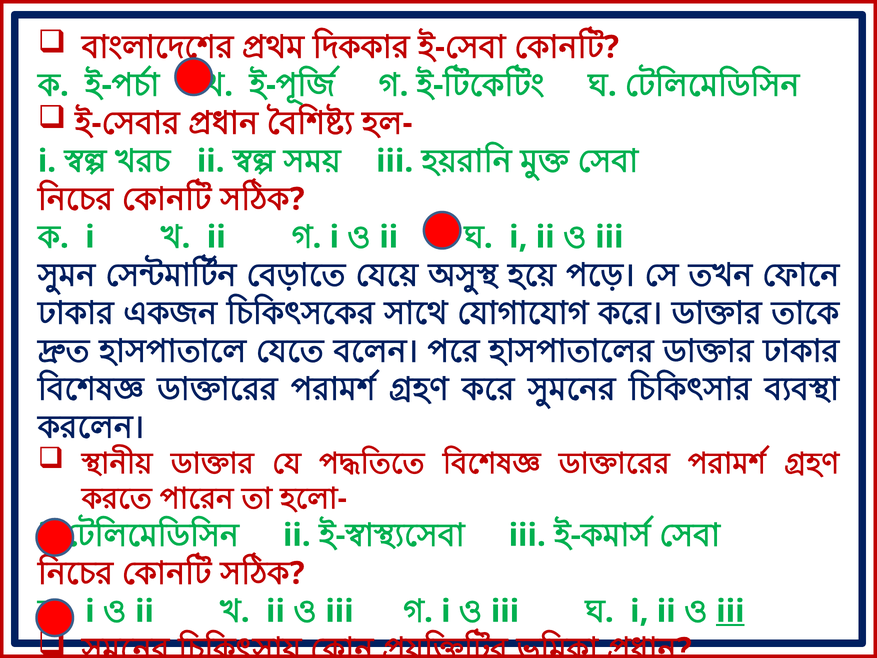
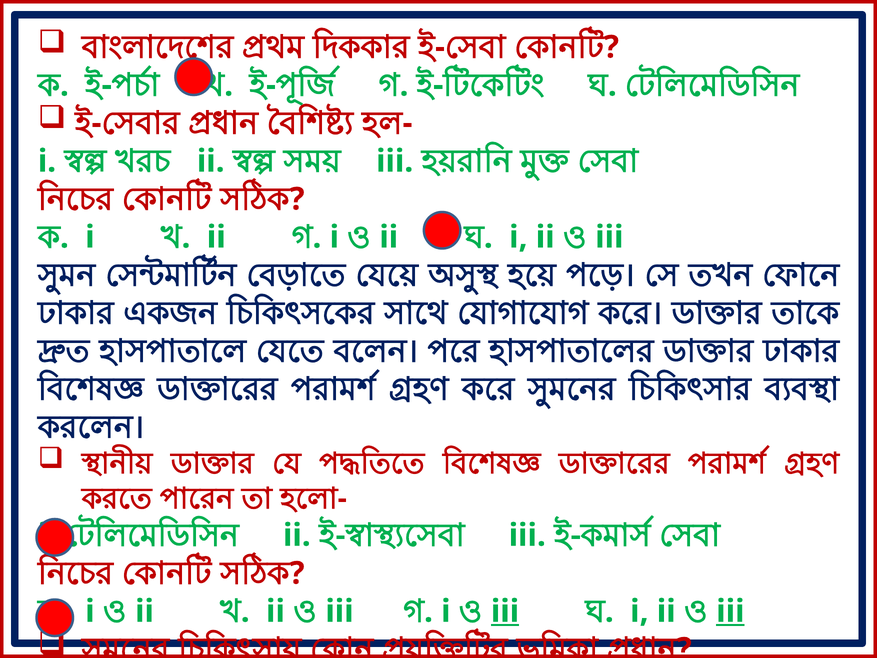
iii at (505, 611) underline: none -> present
